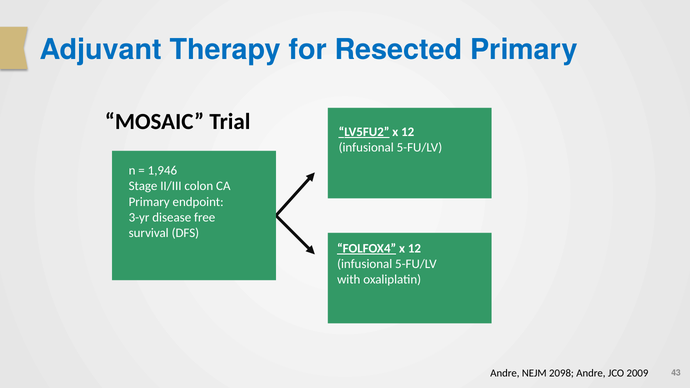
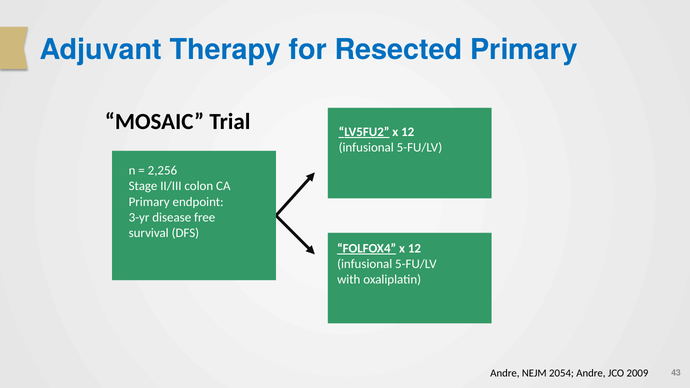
1,946: 1,946 -> 2,256
2098: 2098 -> 2054
